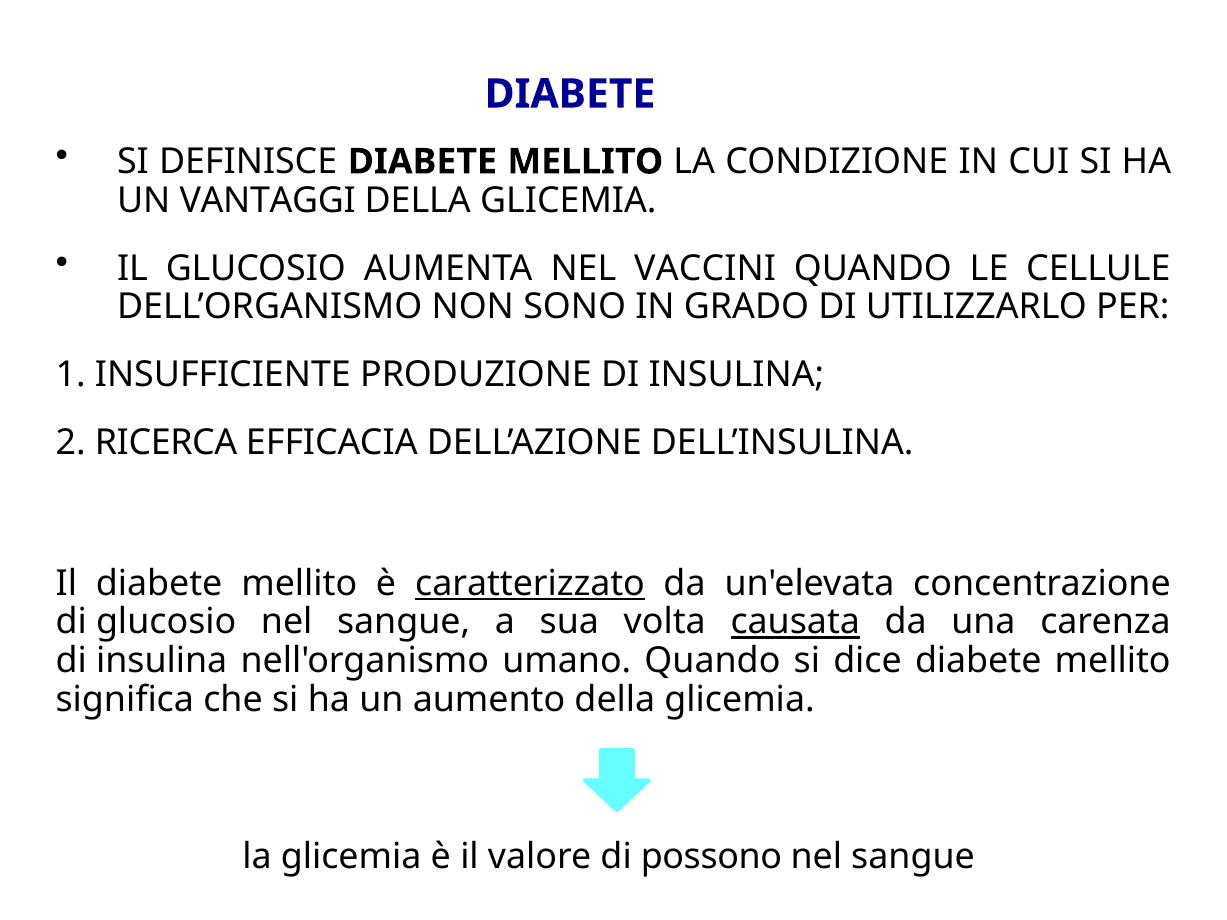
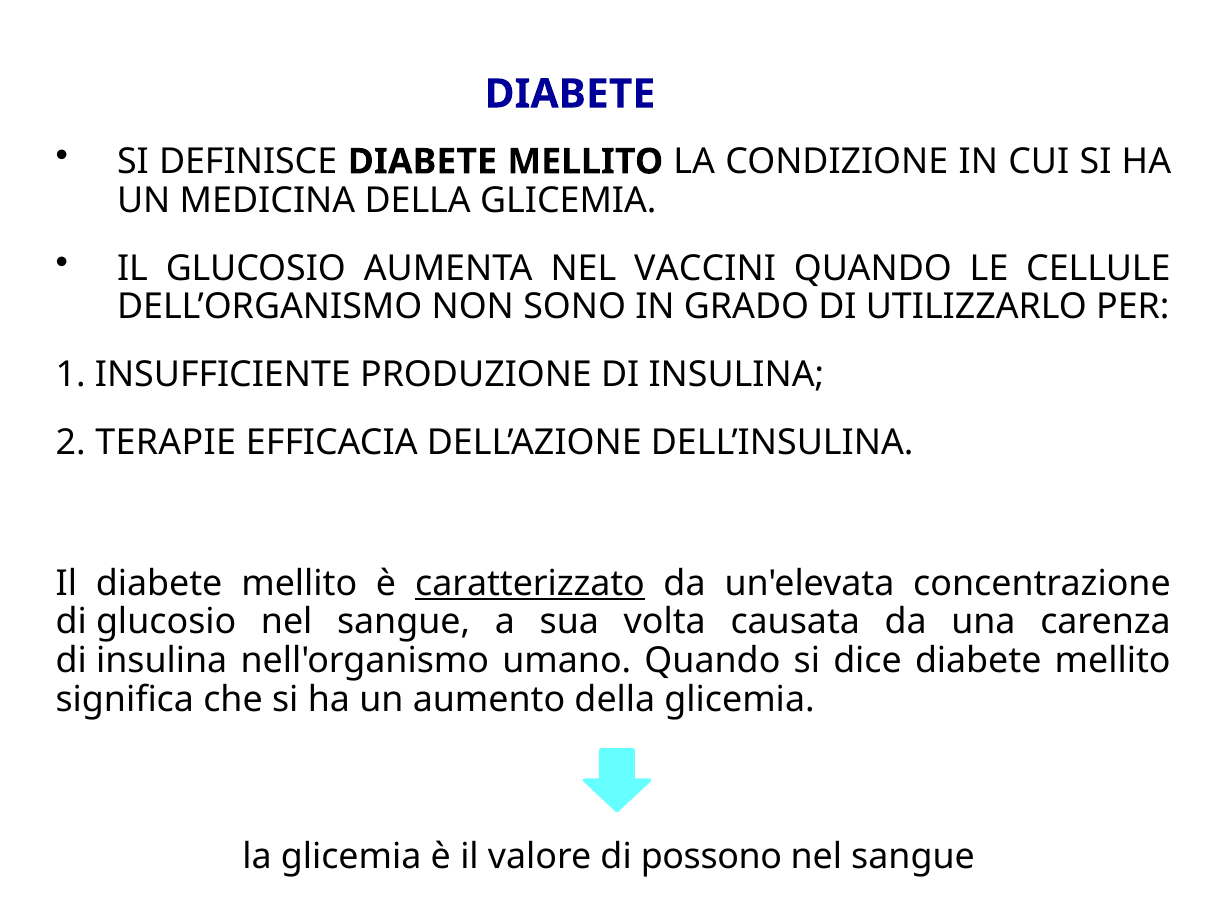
VANTAGGI: VANTAGGI -> MEDICINA
RICERCA: RICERCA -> TERAPIE
causata underline: present -> none
